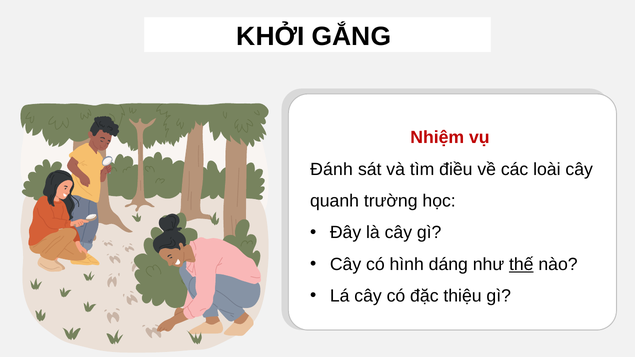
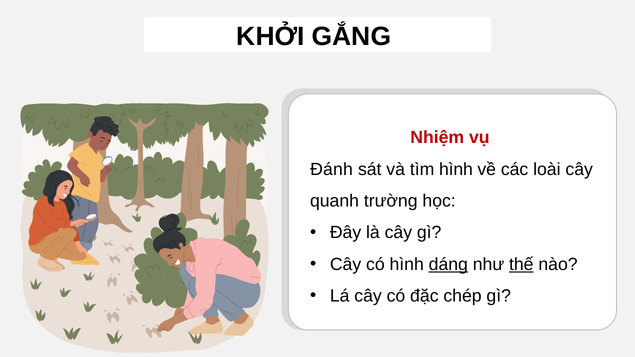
tìm điều: điều -> hình
dáng underline: none -> present
thiệu: thiệu -> chép
